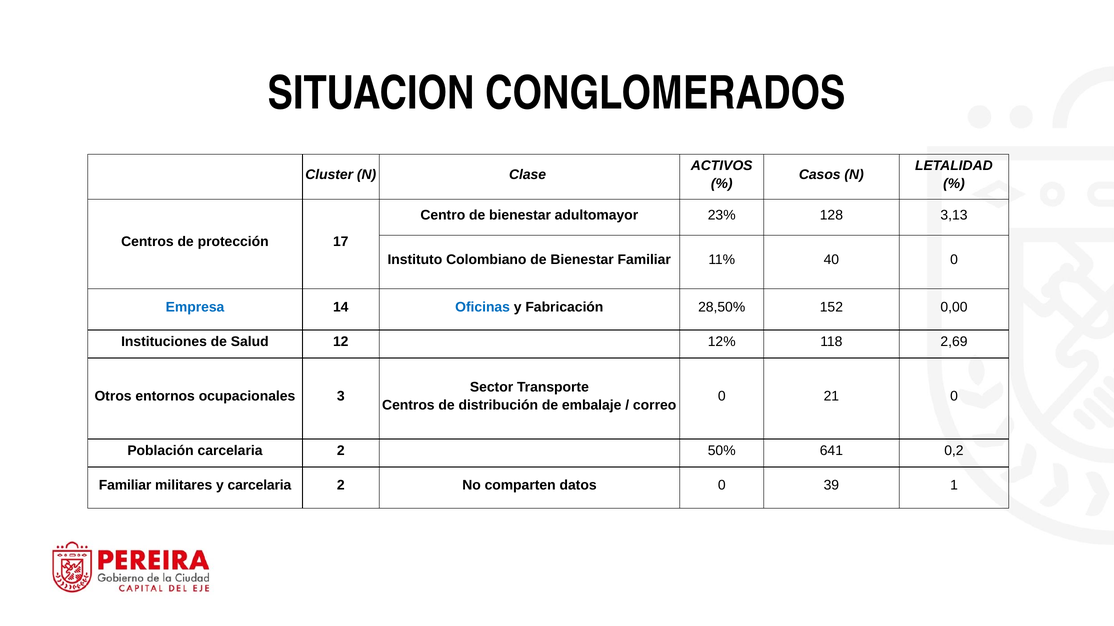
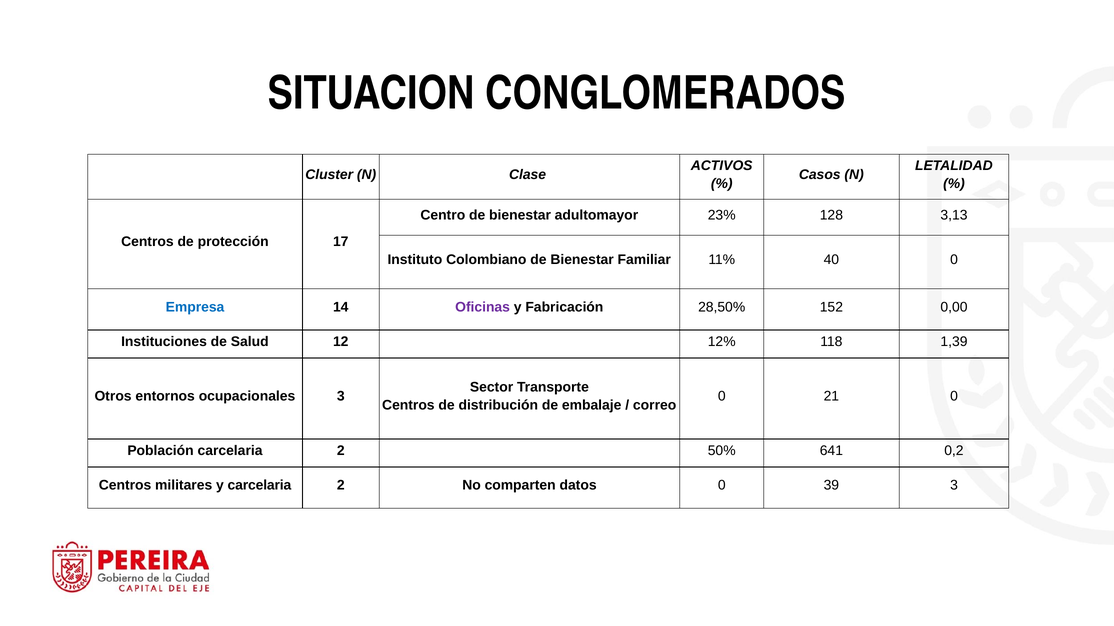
Oficinas colour: blue -> purple
2,69: 2,69 -> 1,39
Familiar at (125, 486): Familiar -> Centros
39 1: 1 -> 3
